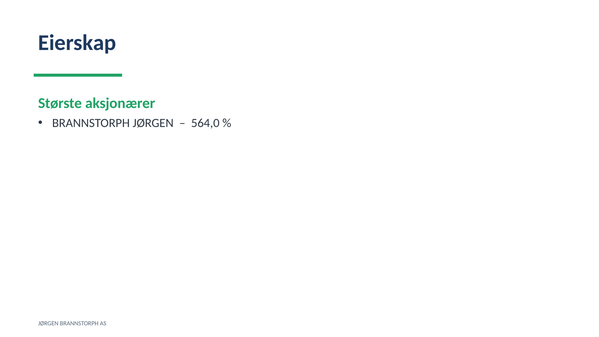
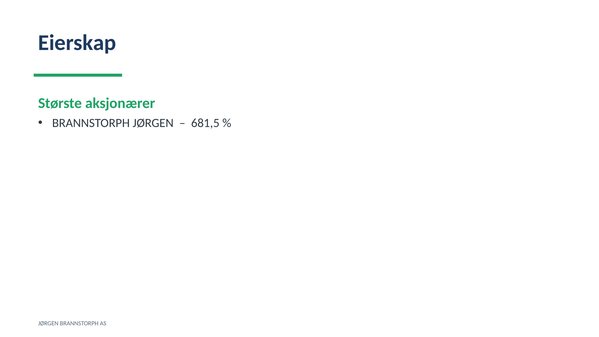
564,0: 564,0 -> 681,5
